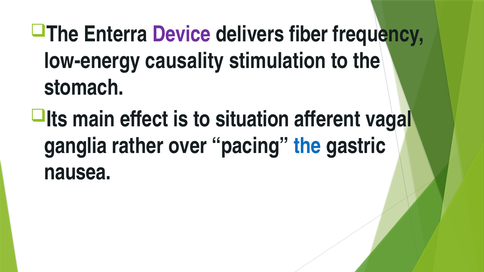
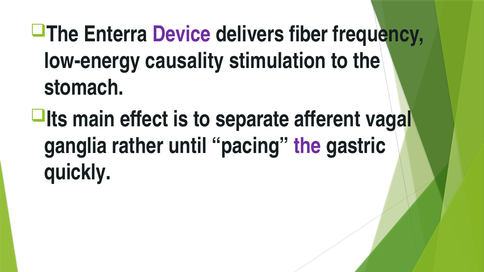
situation: situation -> separate
over: over -> until
the at (307, 146) colour: blue -> purple
nausea: nausea -> quickly
